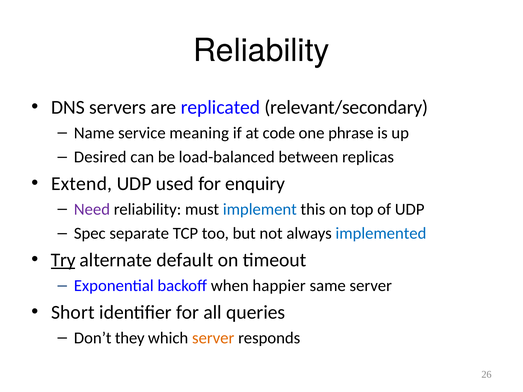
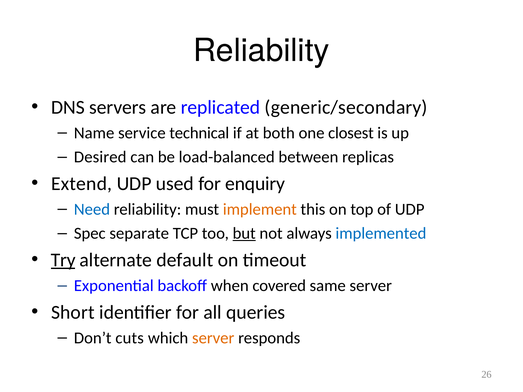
relevant/secondary: relevant/secondary -> generic/secondary
meaning: meaning -> technical
code: code -> both
phrase: phrase -> closest
Need colour: purple -> blue
implement colour: blue -> orange
but underline: none -> present
happier: happier -> covered
they: they -> cuts
